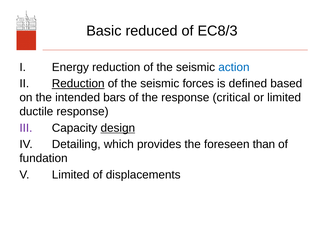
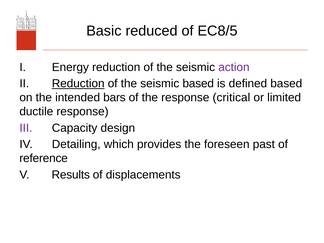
EC8/3: EC8/3 -> EC8/5
action colour: blue -> purple
seismic forces: forces -> based
design underline: present -> none
than: than -> past
fundation: fundation -> reference
V Limited: Limited -> Results
